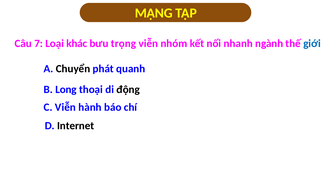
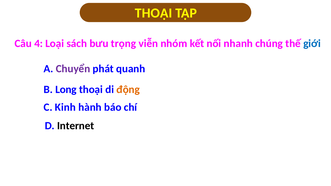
MẠNG at (154, 13): MẠNG -> THOẠI
7: 7 -> 4
khác: khác -> sách
ngành: ngành -> chúng
Chuyển colour: black -> purple
động colour: black -> orange
C Viễn: Viễn -> Kinh
